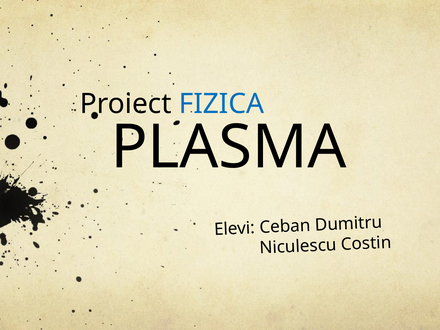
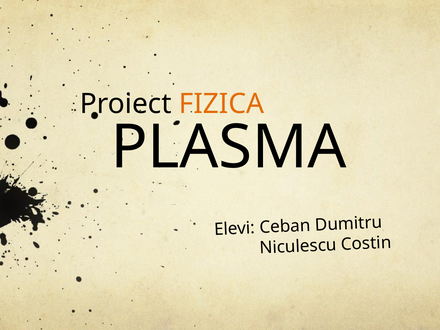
FIZICA colour: blue -> orange
